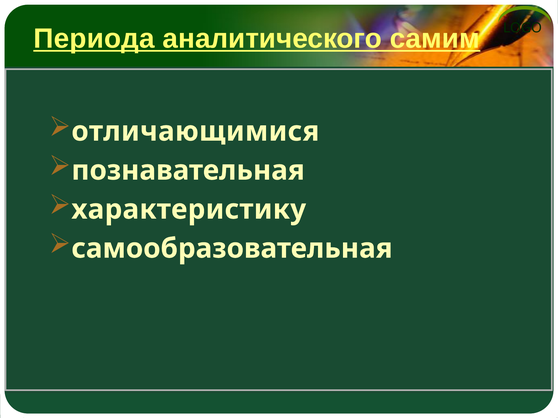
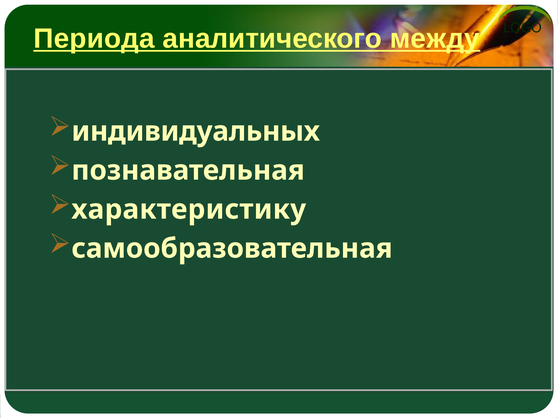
самим: самим -> между
отличающимися: отличающимися -> индивидуальных
